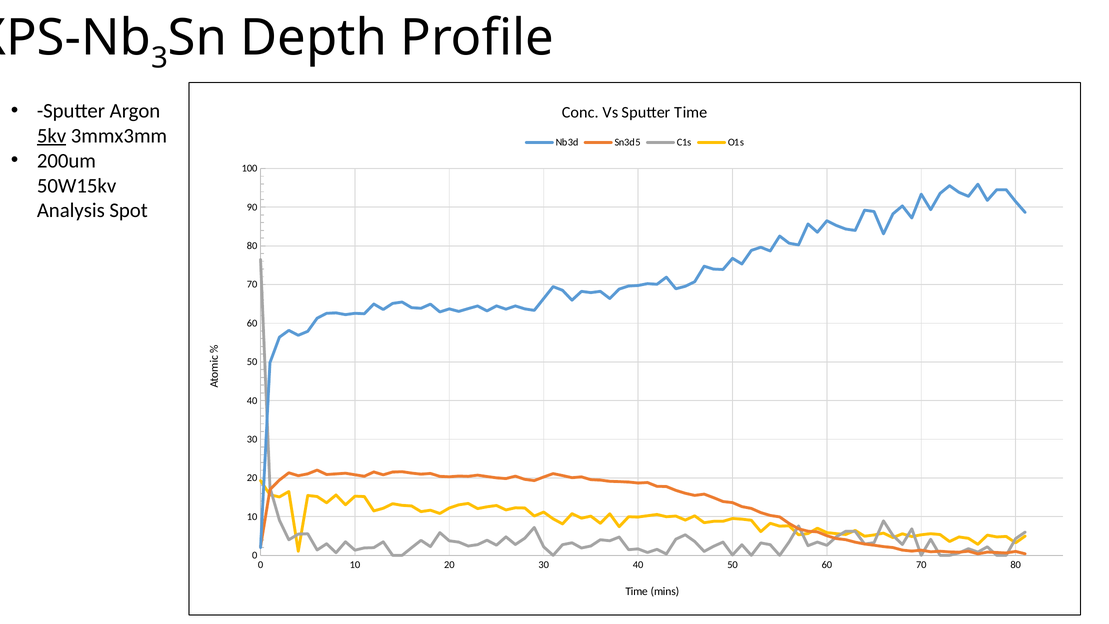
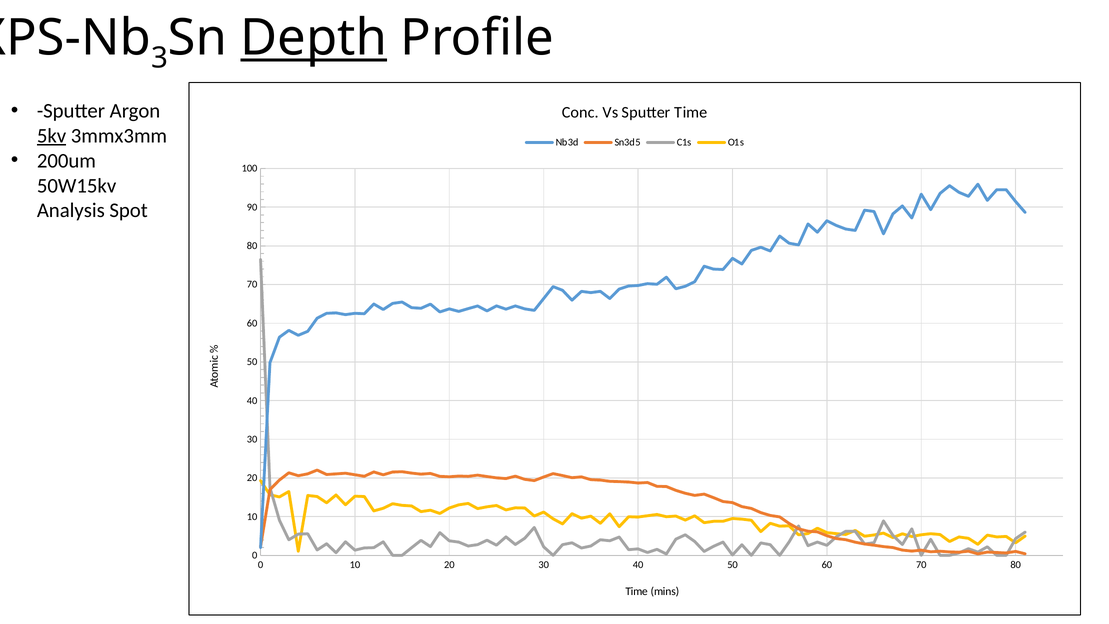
Depth underline: none -> present
